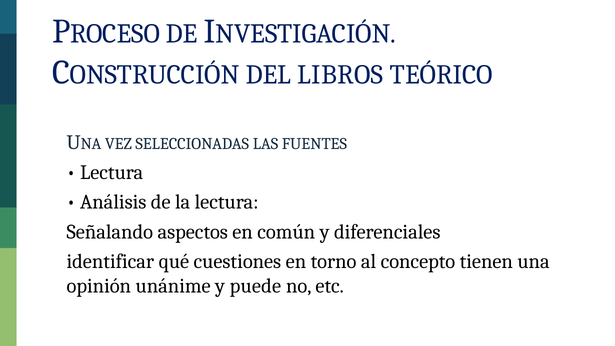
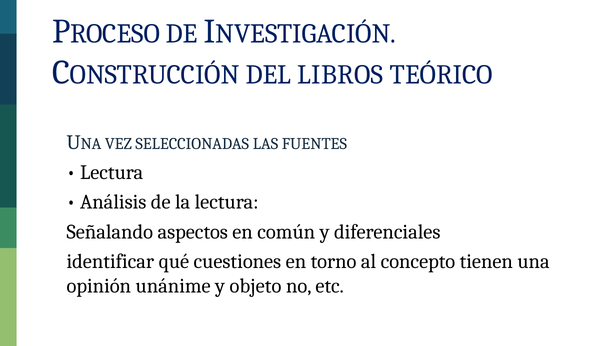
puede: puede -> objeto
